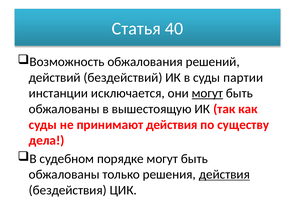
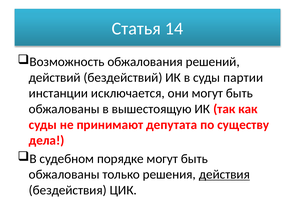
40: 40 -> 14
могут at (207, 93) underline: present -> none
принимают действия: действия -> депутата
